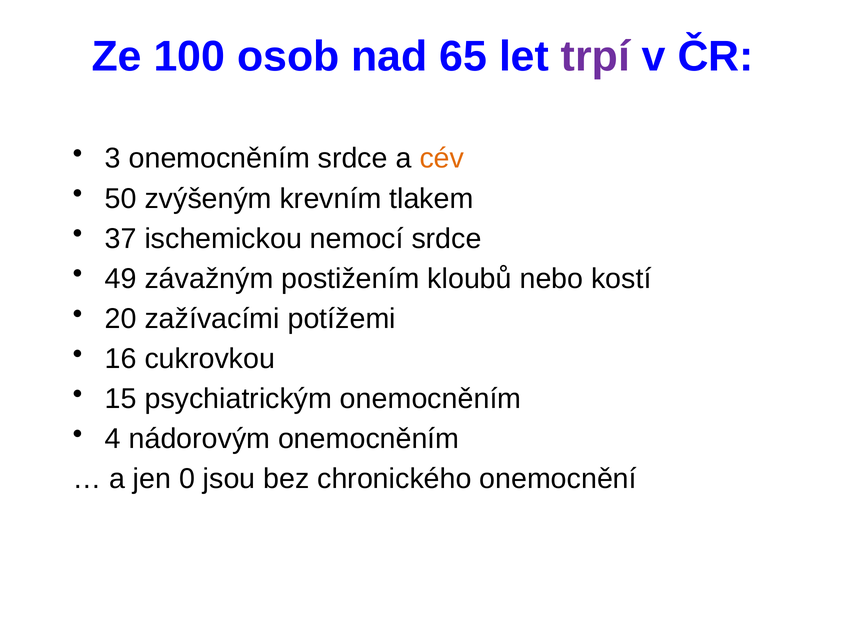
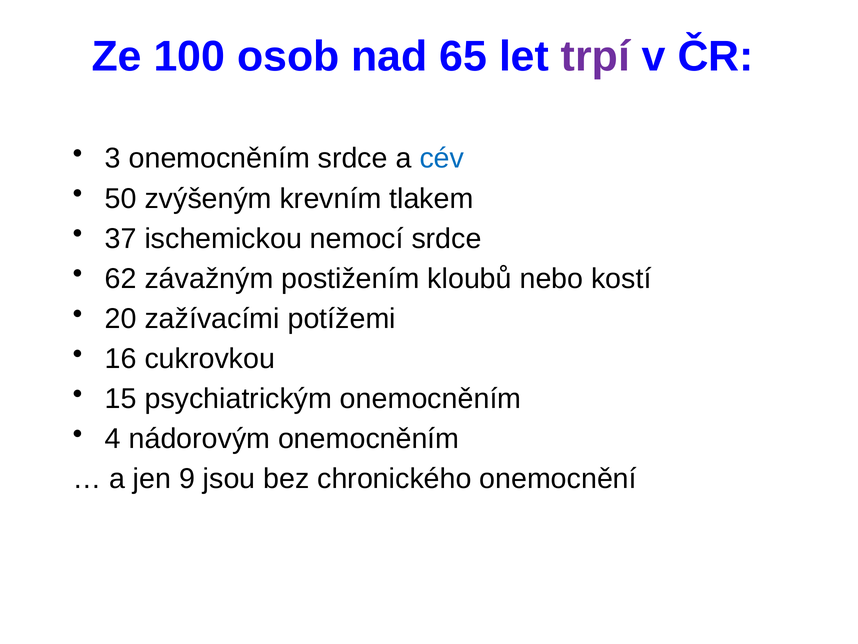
cév colour: orange -> blue
49: 49 -> 62
0: 0 -> 9
